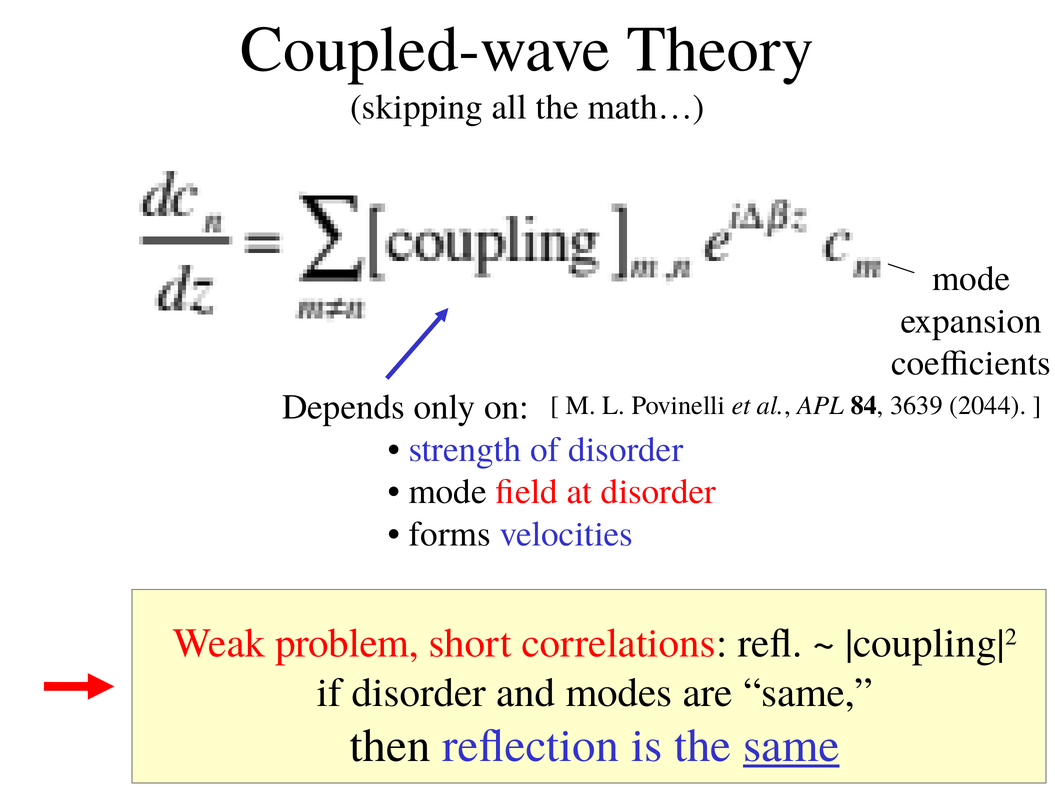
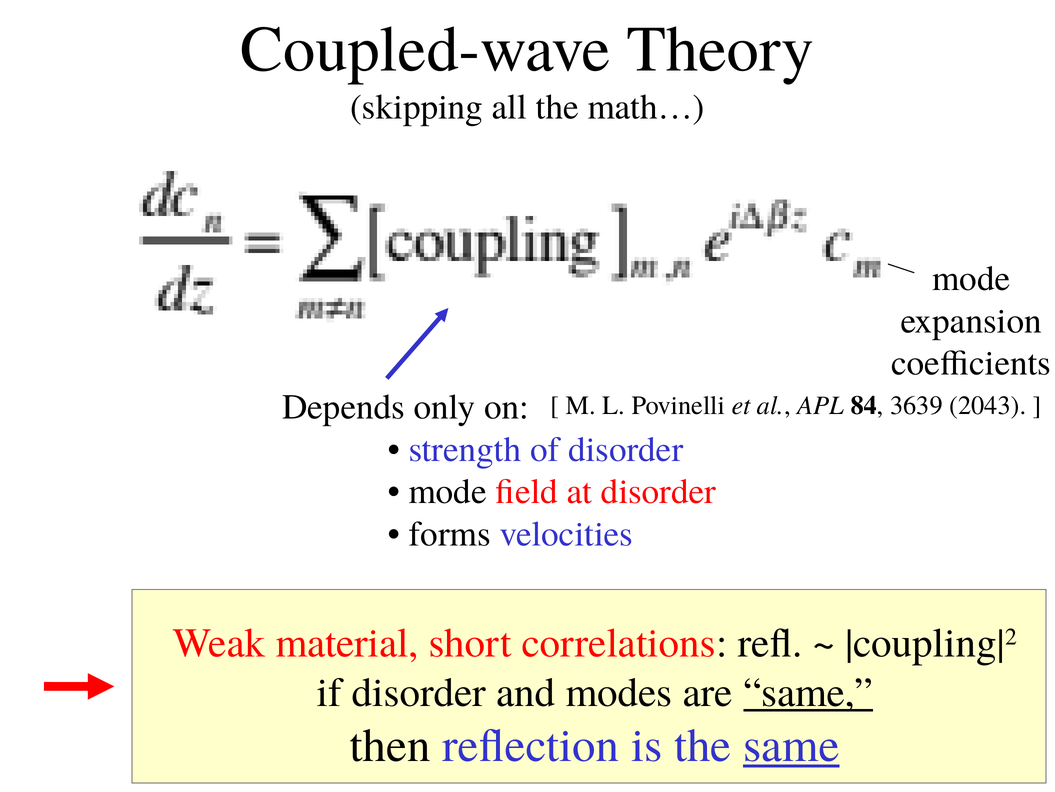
2044: 2044 -> 2043
problem: problem -> material
same at (808, 692) underline: none -> present
